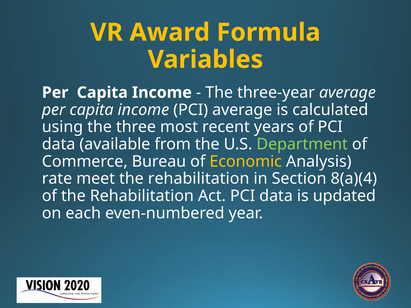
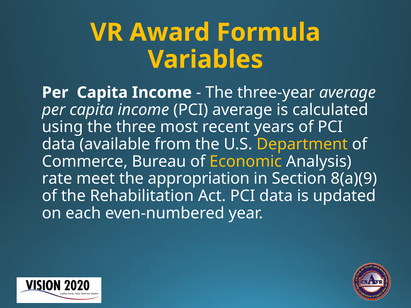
Department colour: light green -> yellow
meet the rehabilitation: rehabilitation -> appropriation
8(a)(4: 8(a)(4 -> 8(a)(9
